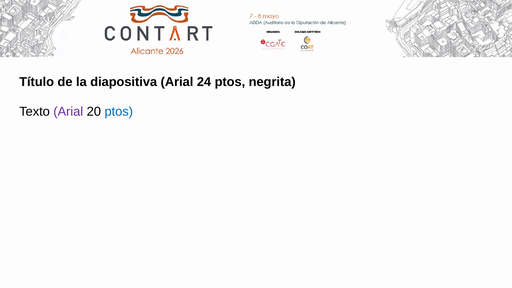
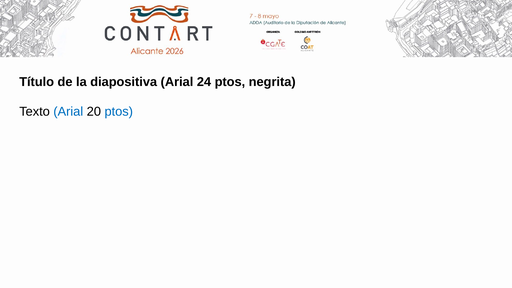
Arial at (68, 112) colour: purple -> blue
